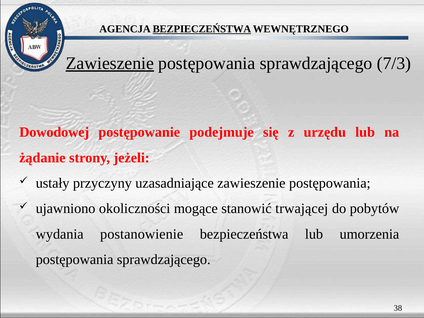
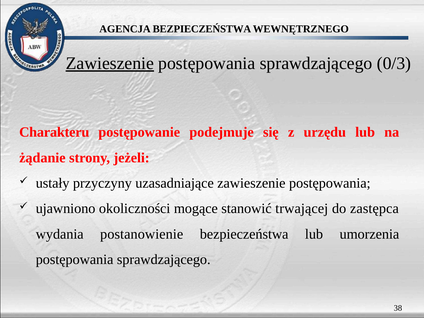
BEZPIECZEŃSTWA at (202, 29) underline: present -> none
7/3: 7/3 -> 0/3
Dowodowej: Dowodowej -> Charakteru
pobytów: pobytów -> zastępca
